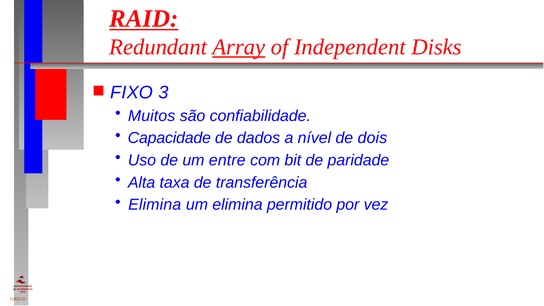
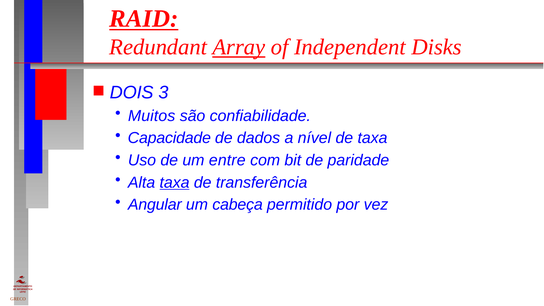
FIXO: FIXO -> DOIS
de dois: dois -> taxa
taxa at (175, 183) underline: none -> present
Elimina at (155, 205): Elimina -> Angular
um elimina: elimina -> cabeça
